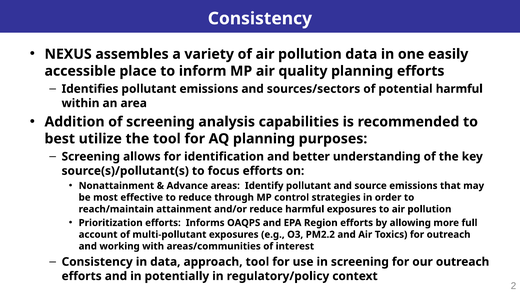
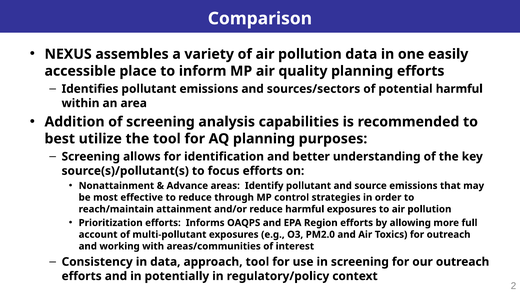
Consistency at (260, 19): Consistency -> Comparison
PM2.2: PM2.2 -> PM2.0
